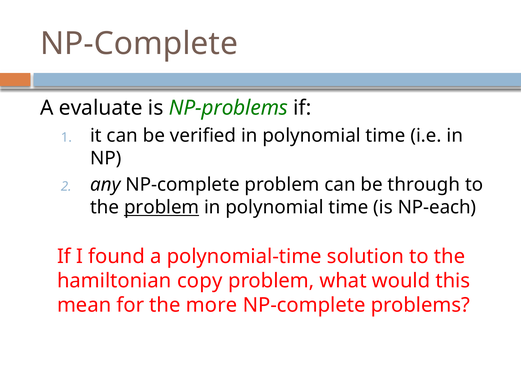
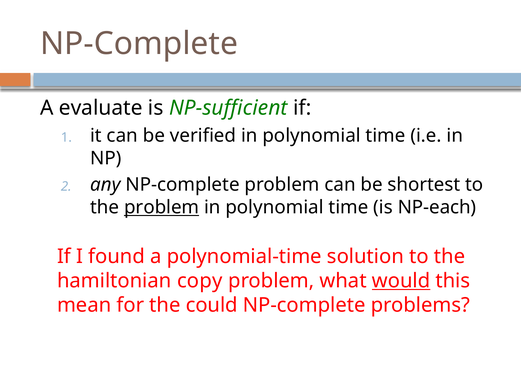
NP-problems: NP-problems -> NP-sufficient
through: through -> shortest
would underline: none -> present
more: more -> could
